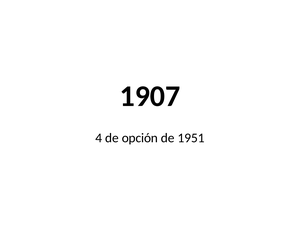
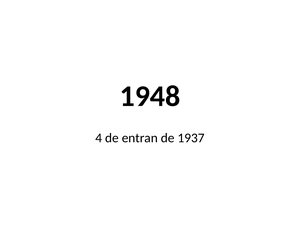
1907: 1907 -> 1948
opción: opción -> entran
1951: 1951 -> 1937
